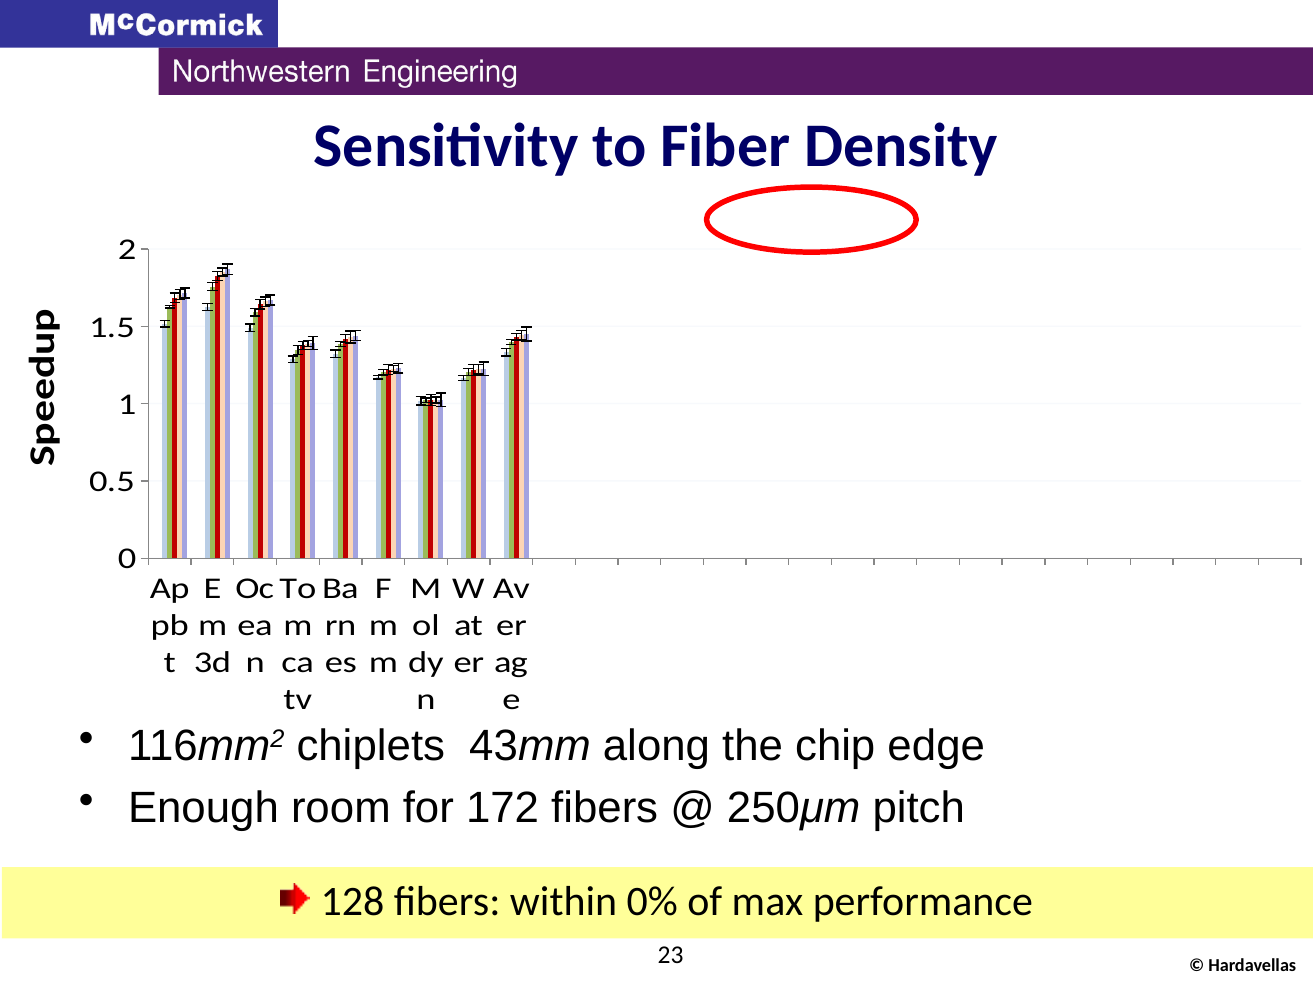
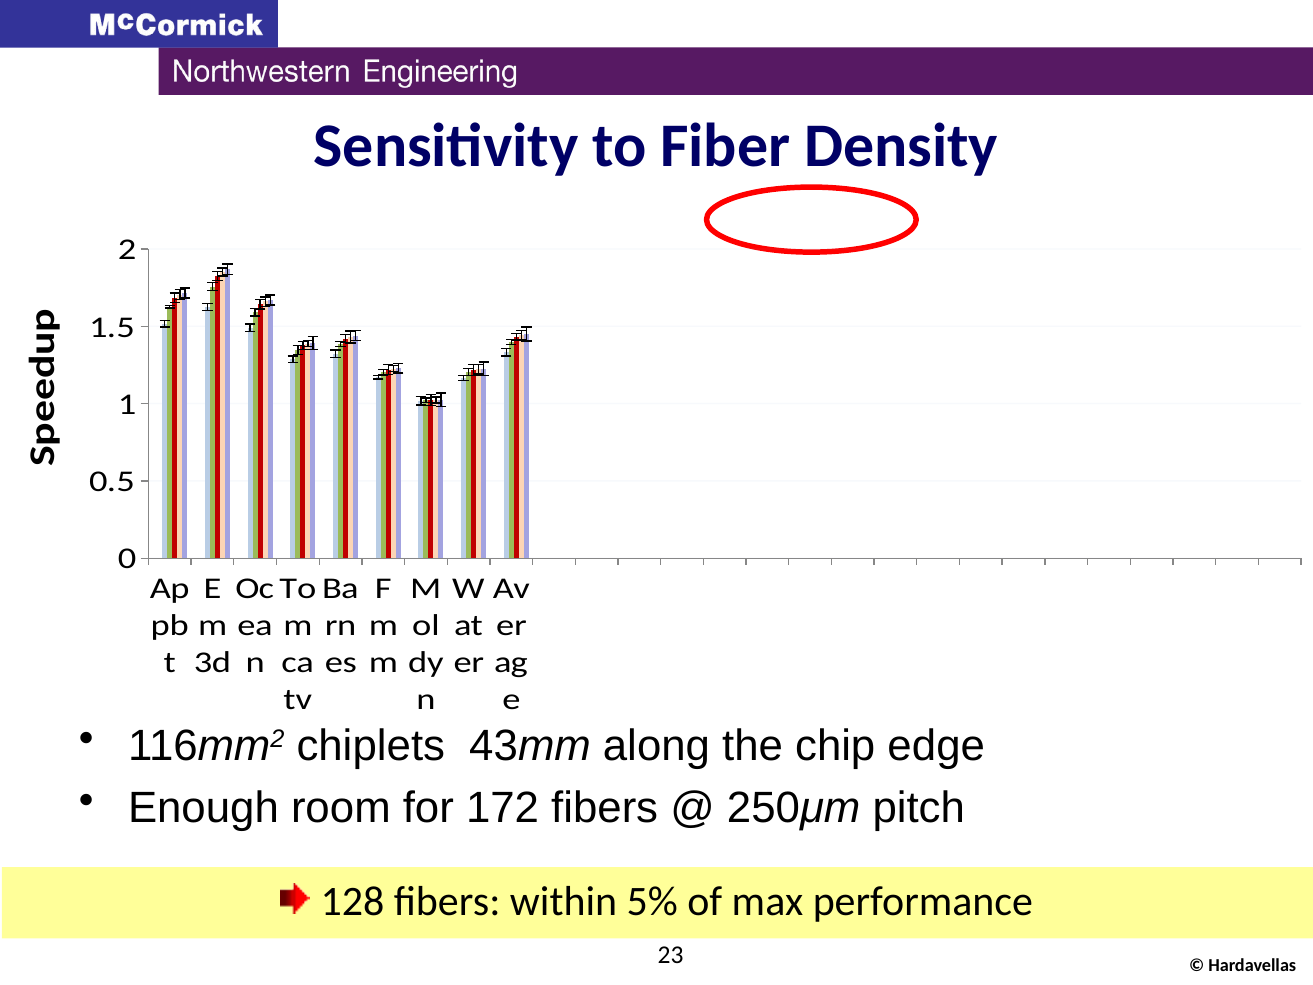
0%: 0% -> 5%
